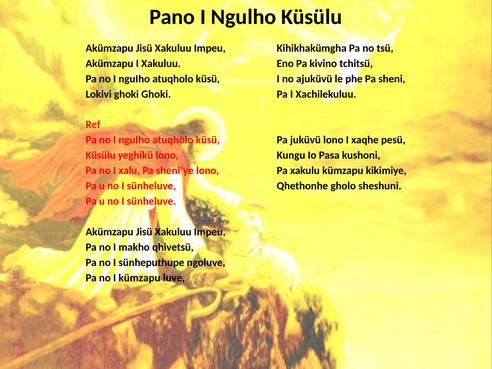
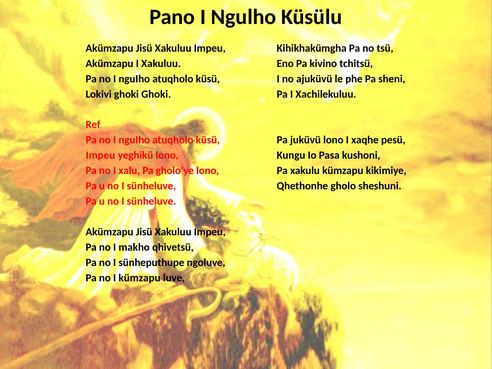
Küsülu at (101, 155): Küsülu -> Impeu
sheni’ye: sheni’ye -> gholo’ye
